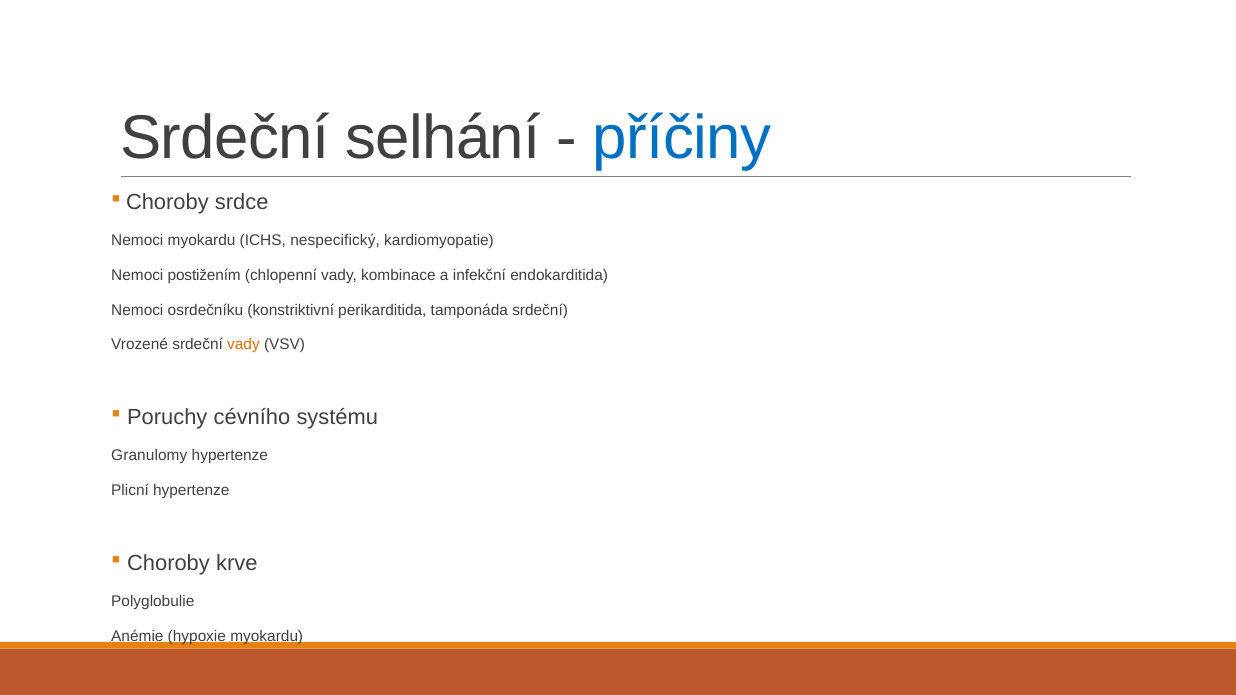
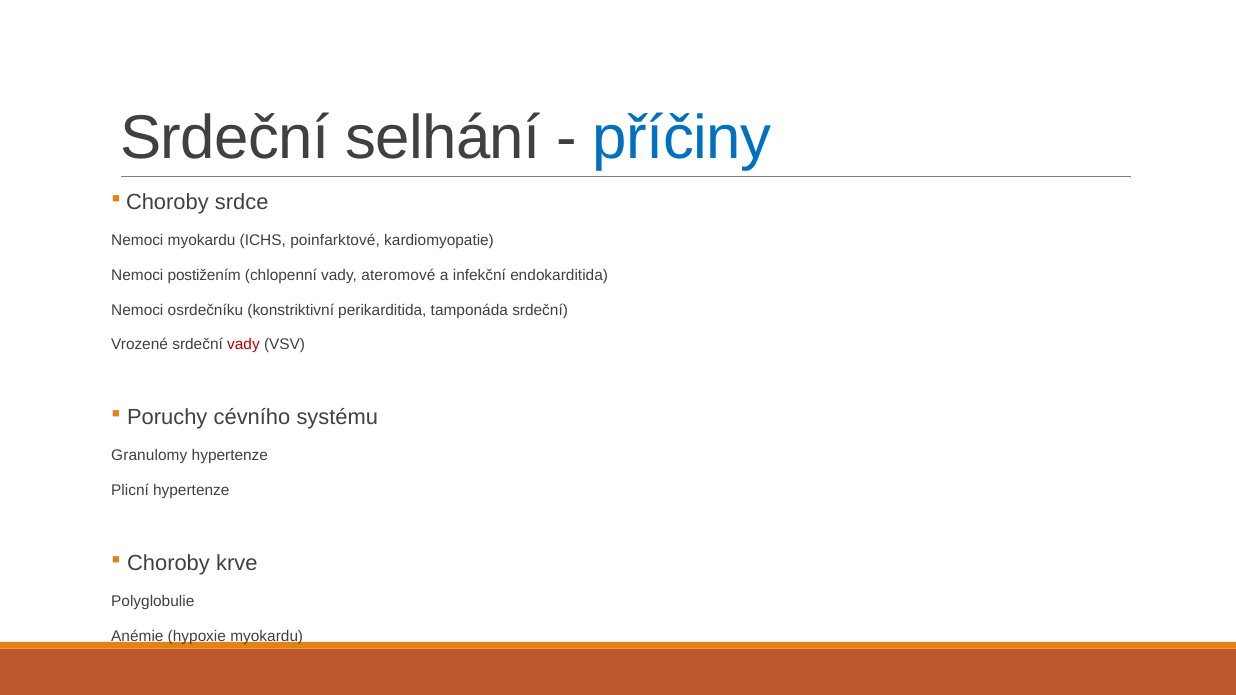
nespecifický: nespecifický -> poinfarktové
kombinace: kombinace -> ateromové
vady at (243, 345) colour: orange -> red
